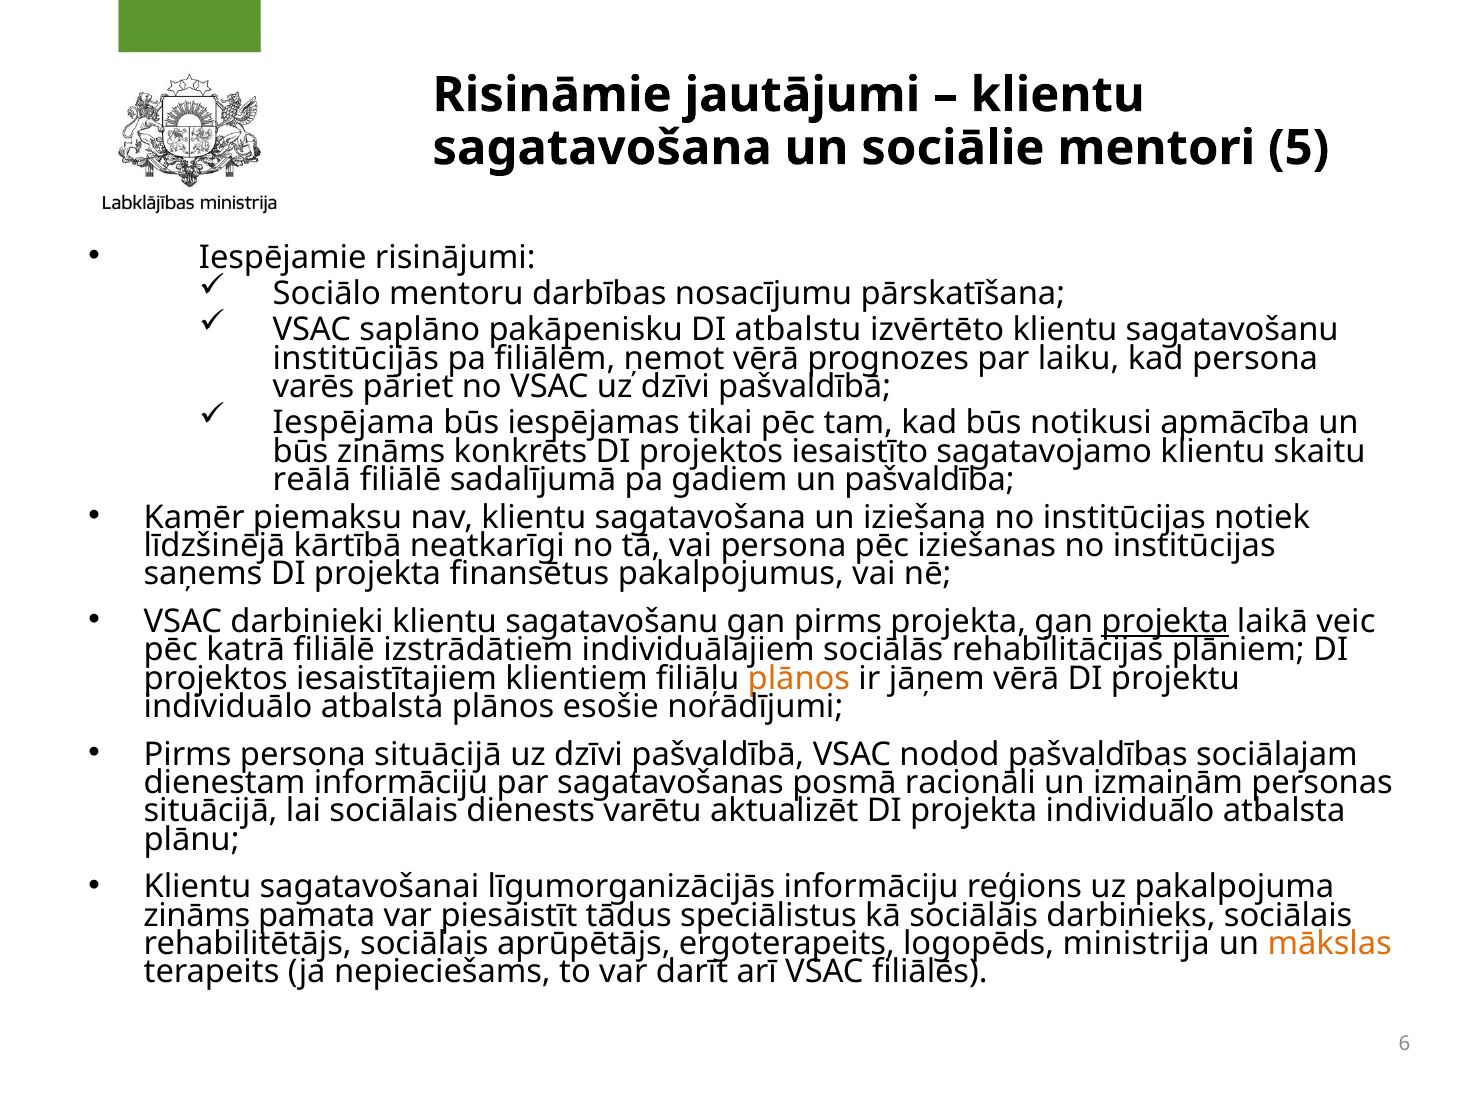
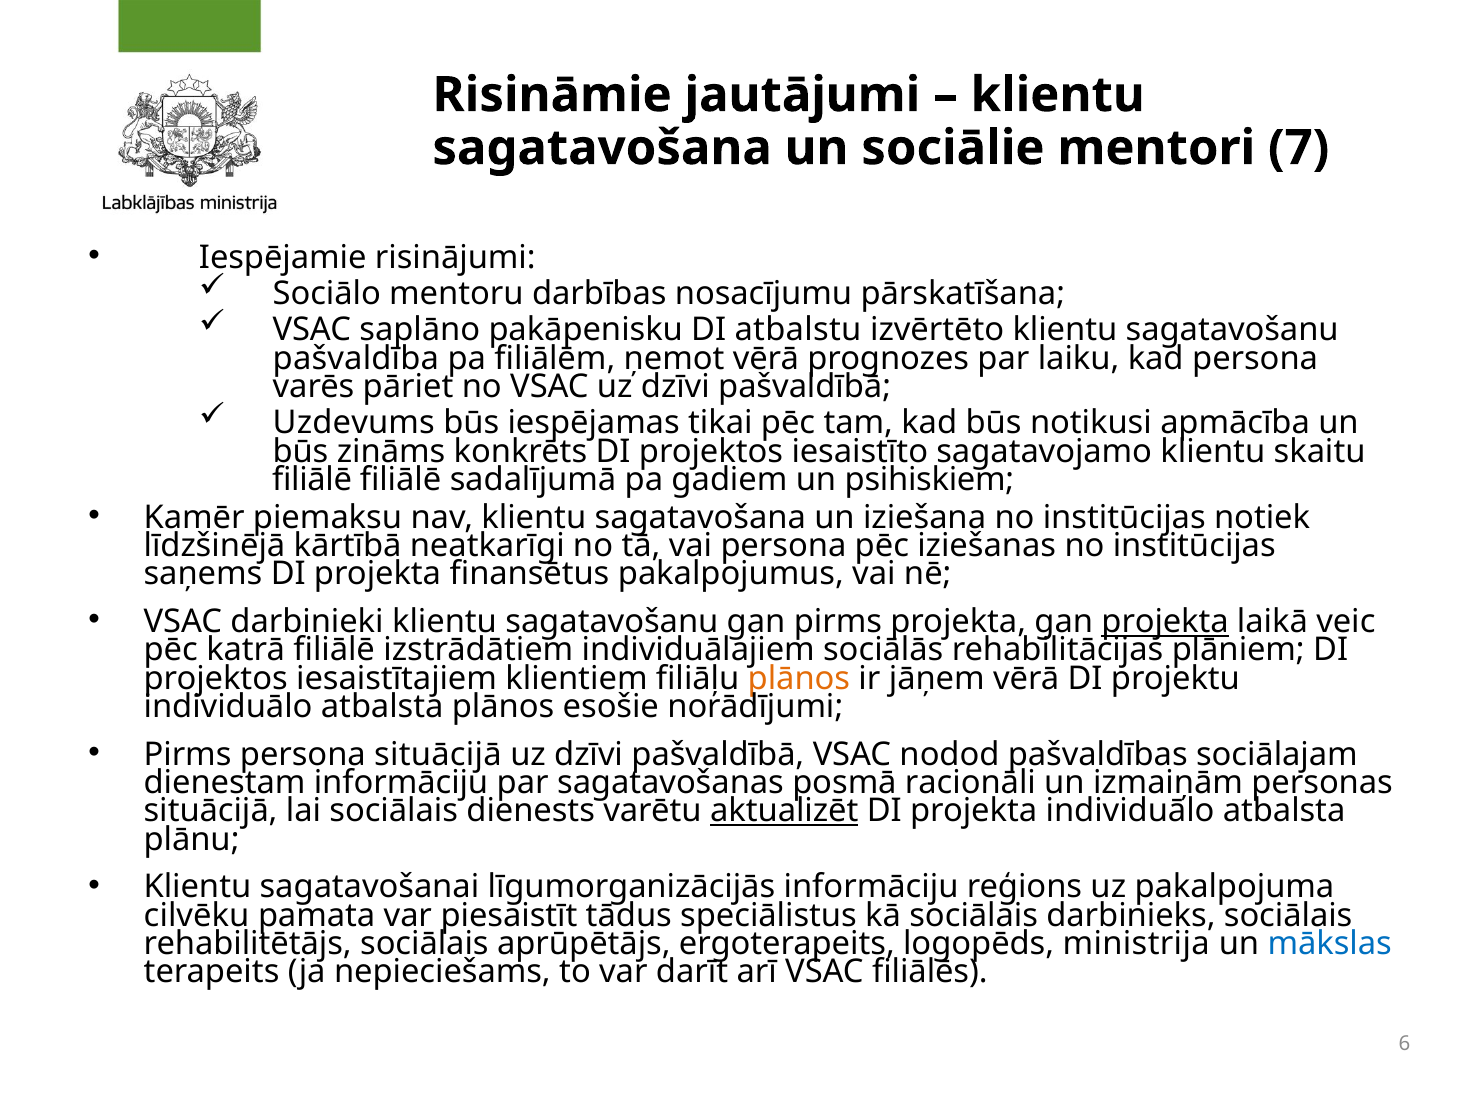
5: 5 -> 7
institūcijās: institūcijās -> pašvaldība
Iespējama: Iespējama -> Uzdevums
reālā at (312, 480): reālā -> filiālē
pašvaldība: pašvaldība -> psihiskiem
aktualizēt underline: none -> present
zināms at (197, 916): zināms -> cilvēku
mākslas colour: orange -> blue
